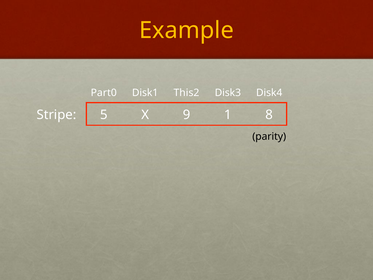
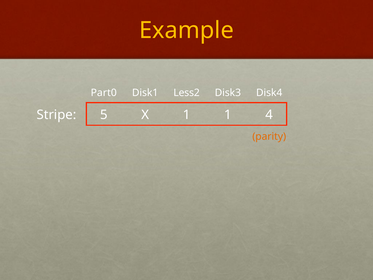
This2: This2 -> Less2
X 9: 9 -> 1
8: 8 -> 4
parity colour: black -> orange
